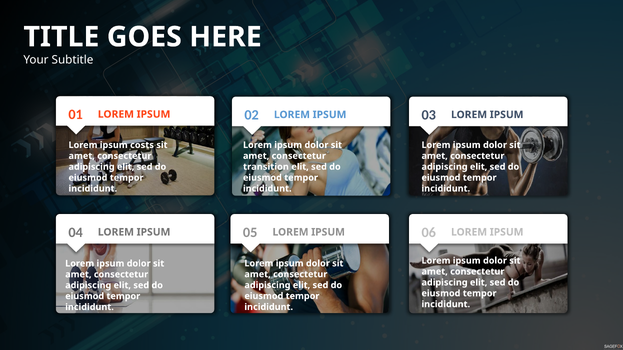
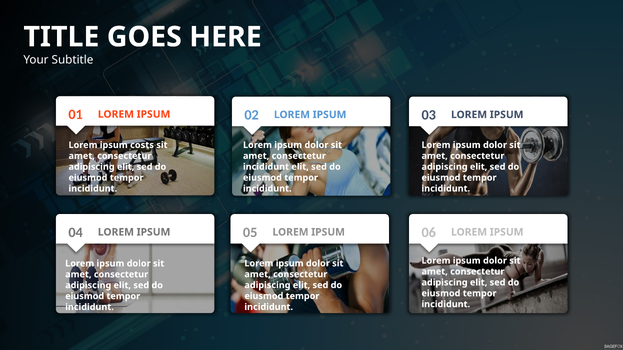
transition at (266, 167): transition -> incididunt
